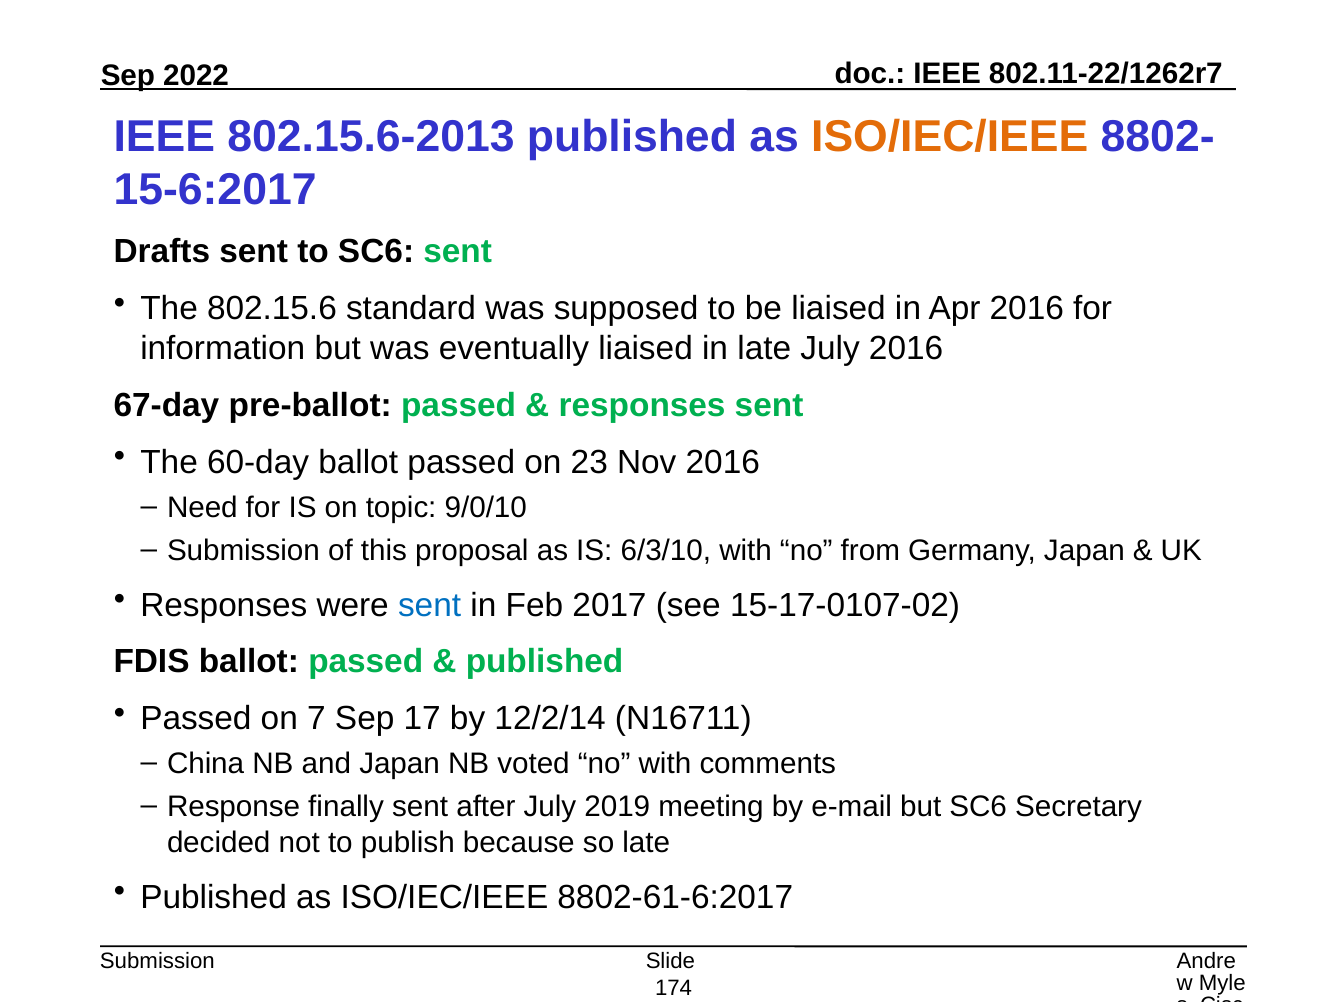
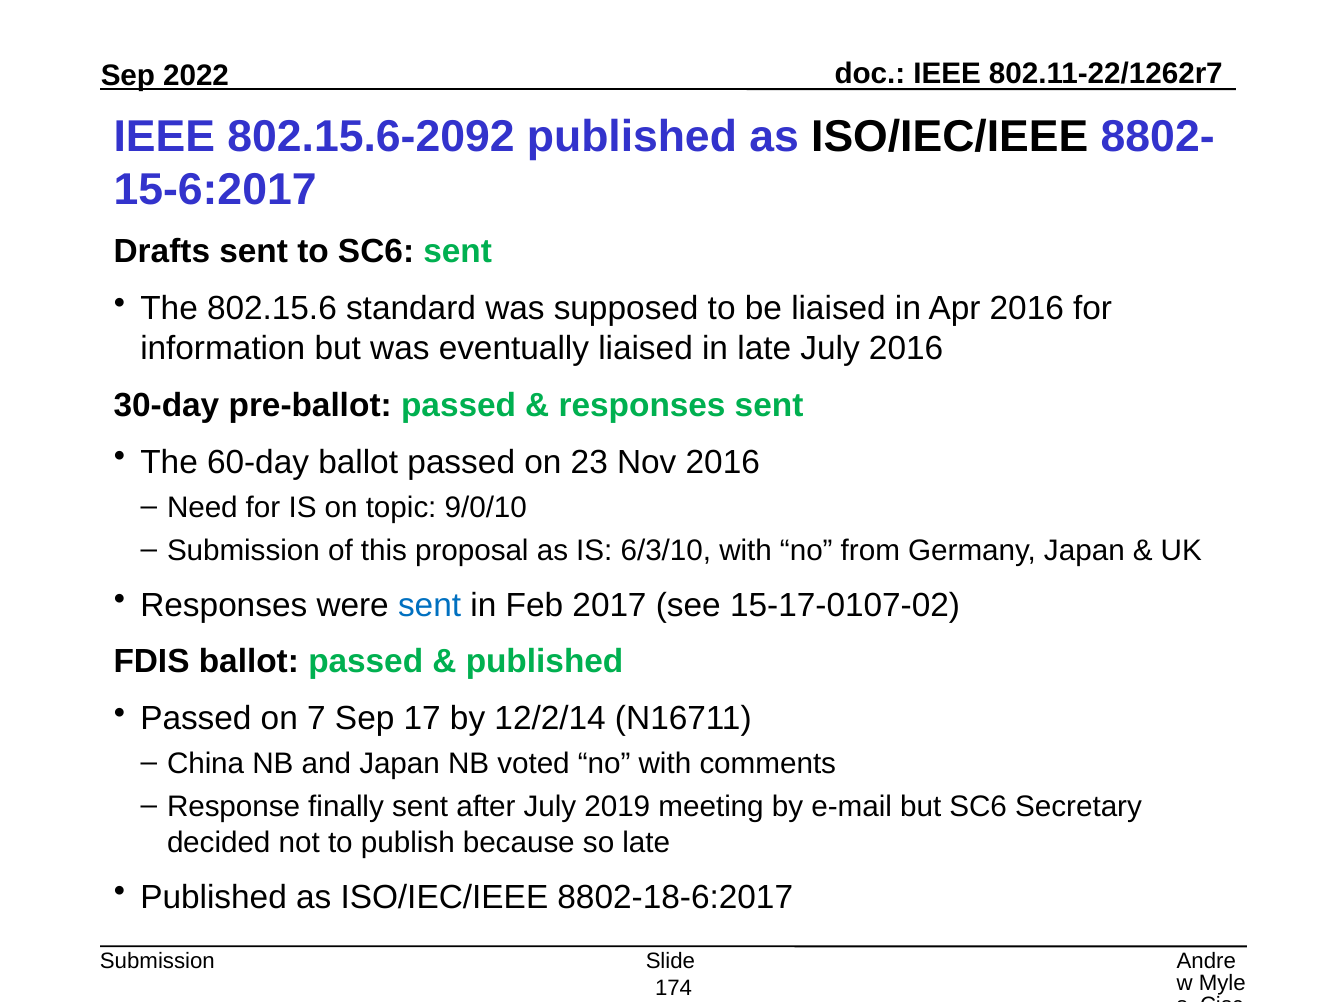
802.15.6-2013: 802.15.6-2013 -> 802.15.6-2092
ISO/IEC/IEEE at (950, 137) colour: orange -> black
67-day: 67-day -> 30-day
8802-61-6:2017: 8802-61-6:2017 -> 8802-18-6:2017
